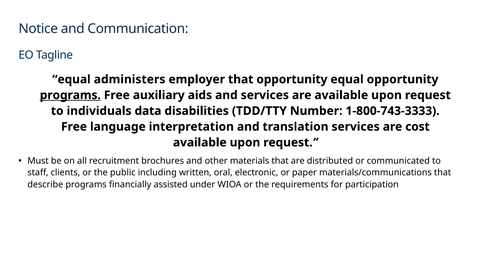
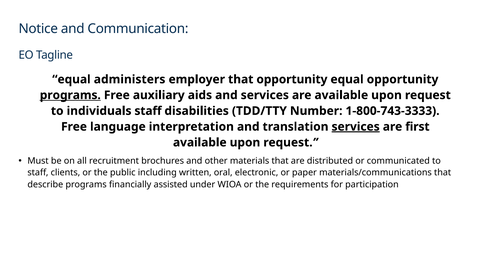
individuals data: data -> staff
services at (356, 127) underline: none -> present
cost: cost -> first
